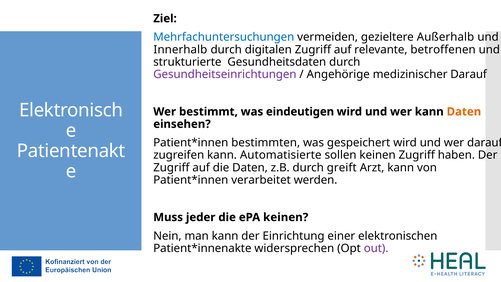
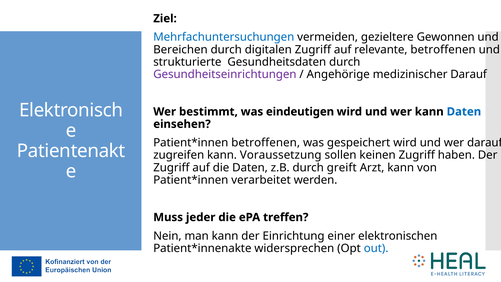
Außerhalb: Außerhalb -> Gewonnen
Innerhalb: Innerhalb -> Bereichen
Daten at (464, 112) colour: orange -> blue
bestimmten at (266, 143): bestimmten -> betroffenen
Automatisierte: Automatisierte -> Voraussetzung
ePA keinen: keinen -> treffen
out colour: purple -> blue
